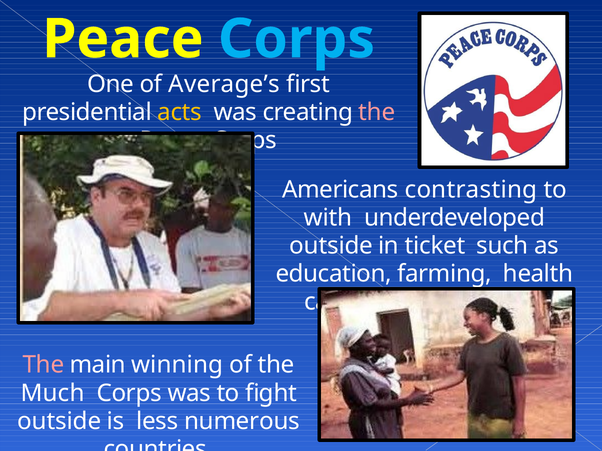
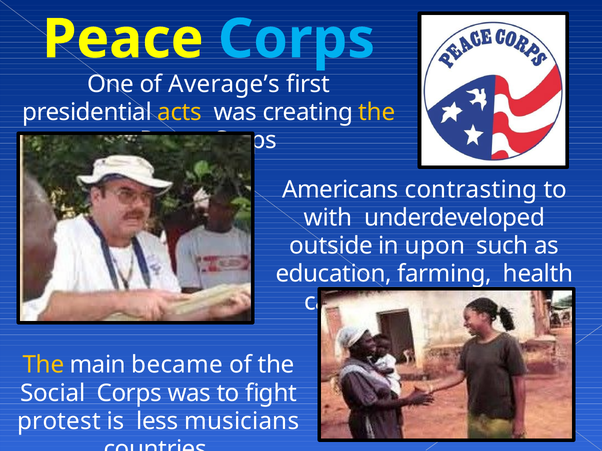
the at (377, 113) colour: pink -> yellow
ticket: ticket -> upon
The at (43, 365) colour: pink -> yellow
winning: winning -> became
Much: Much -> Social
outside at (59, 422): outside -> protest
numerous: numerous -> musicians
